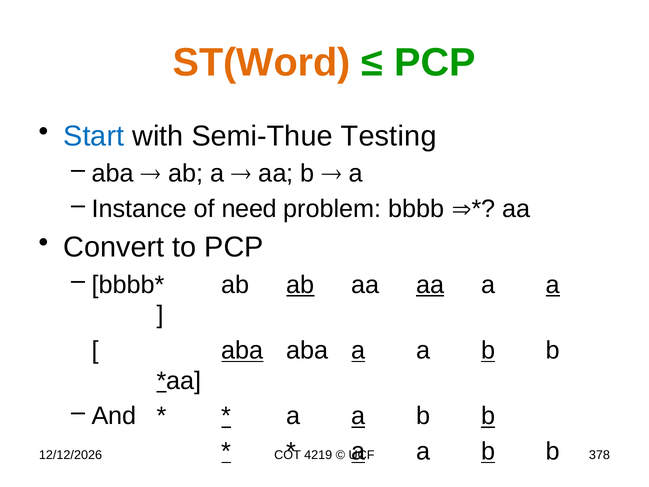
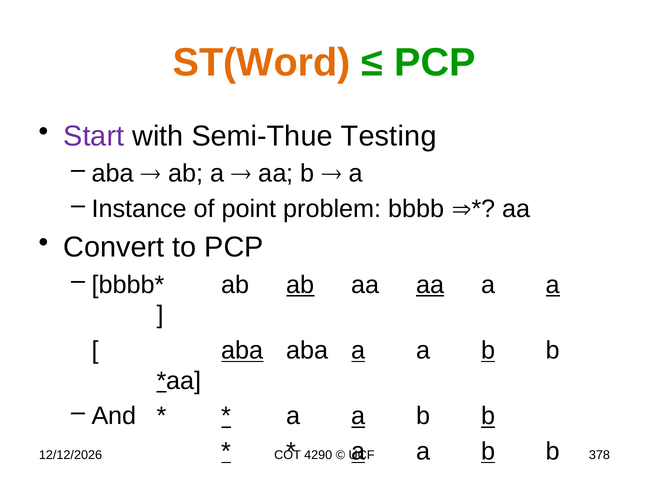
Start colour: blue -> purple
need: need -> point
4219: 4219 -> 4290
